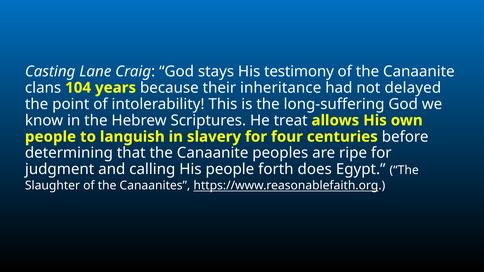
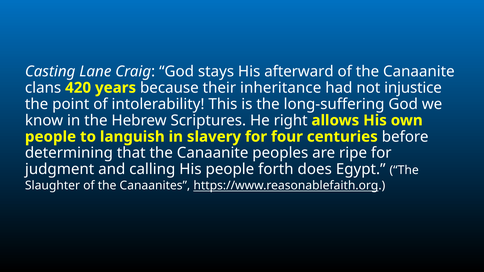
testimony: testimony -> afterward
104: 104 -> 420
delayed: delayed -> injustice
treat: treat -> right
